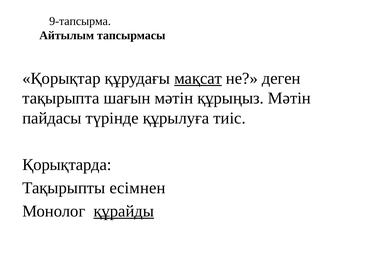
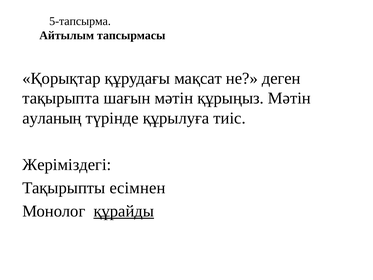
9-тапсырма: 9-тапсырма -> 5-тапсырма
мақсат underline: present -> none
пайдасы: пайдасы -> ауланың
Қорықтарда: Қорықтарда -> Жеріміздегі
